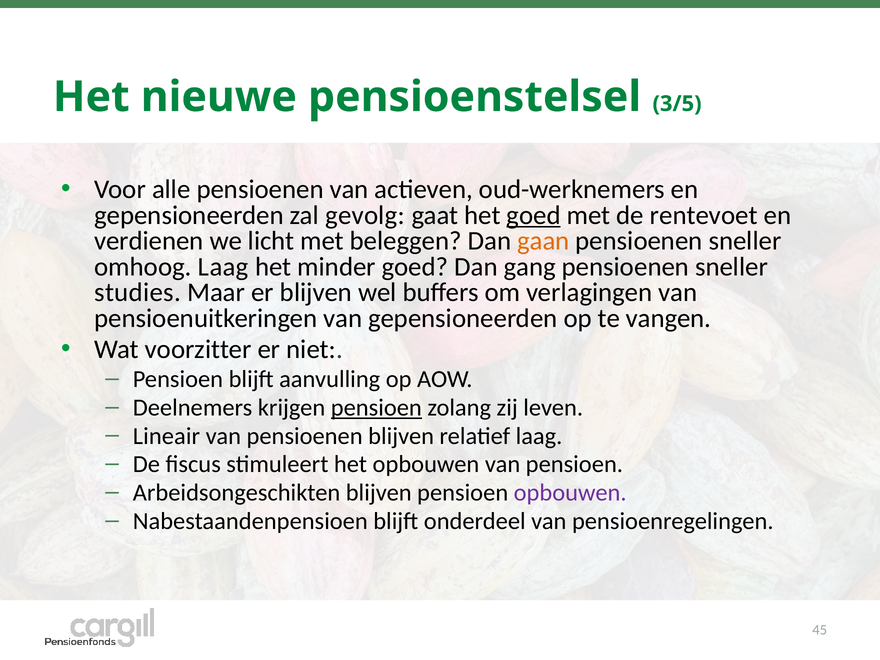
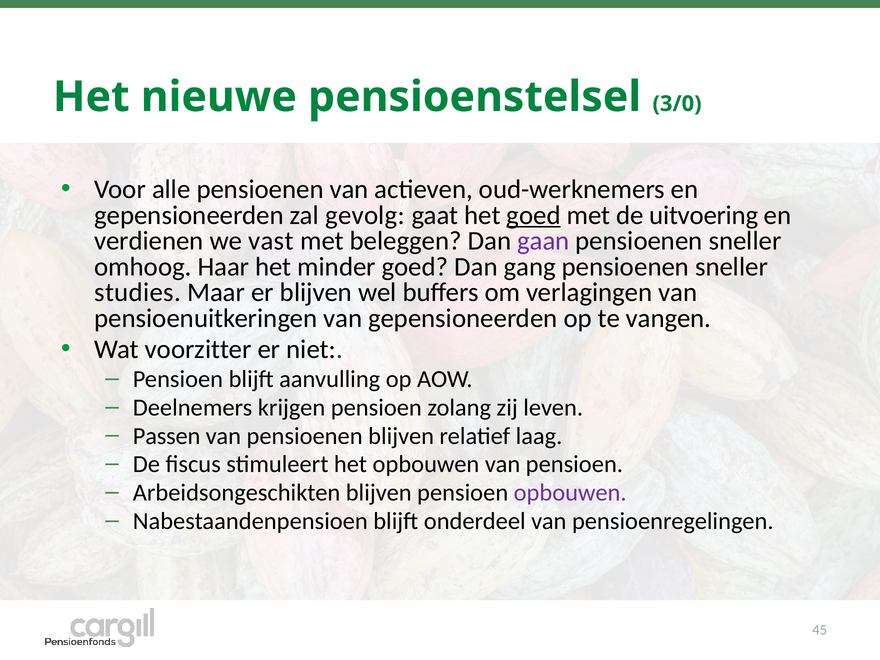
3/5: 3/5 -> 3/0
rentevoet: rentevoet -> uitvoering
licht: licht -> vast
gaan colour: orange -> purple
omhoog Laag: Laag -> Haar
pensioen at (376, 408) underline: present -> none
Lineair: Lineair -> Passen
